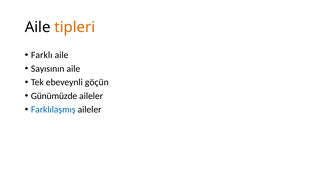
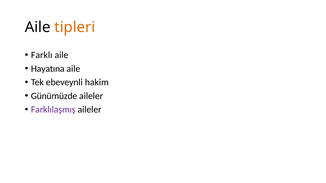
Sayısının: Sayısının -> Hayatına
göçün: göçün -> hakim
Farklılaşmış colour: blue -> purple
